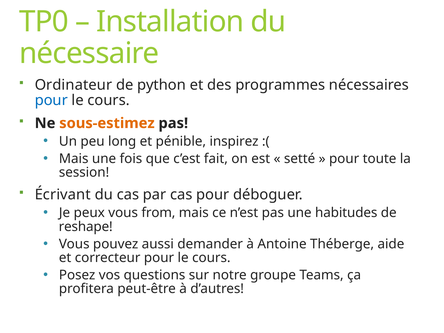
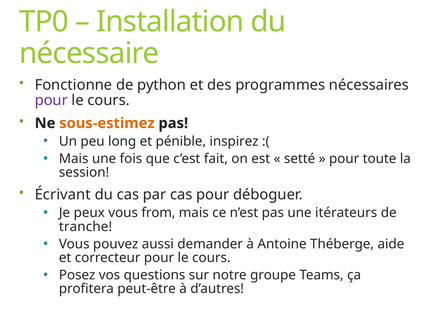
Ordinateur: Ordinateur -> Fonctionne
pour at (51, 100) colour: blue -> purple
habitudes: habitudes -> itérateurs
reshape: reshape -> tranche
